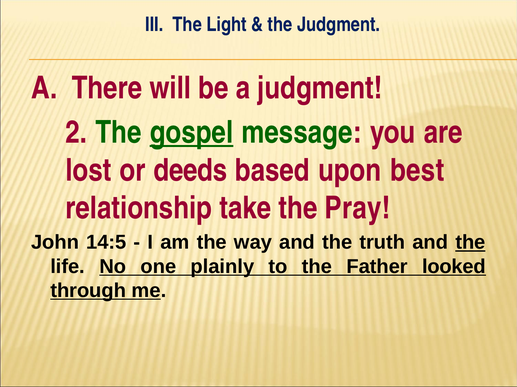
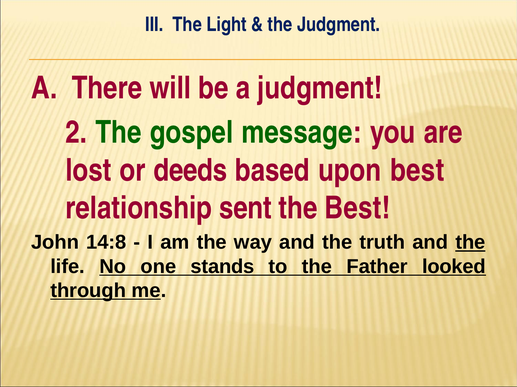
gospel underline: present -> none
take: take -> sent
the Pray: Pray -> Best
14:5: 14:5 -> 14:8
plainly: plainly -> stands
